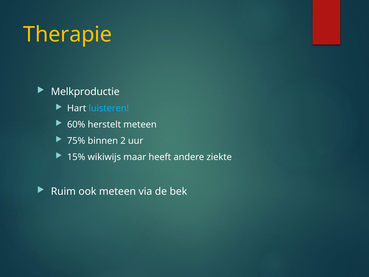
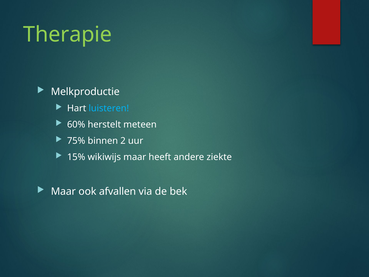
Therapie colour: yellow -> light green
Ruim at (63, 191): Ruim -> Maar
ook meteen: meteen -> afvallen
